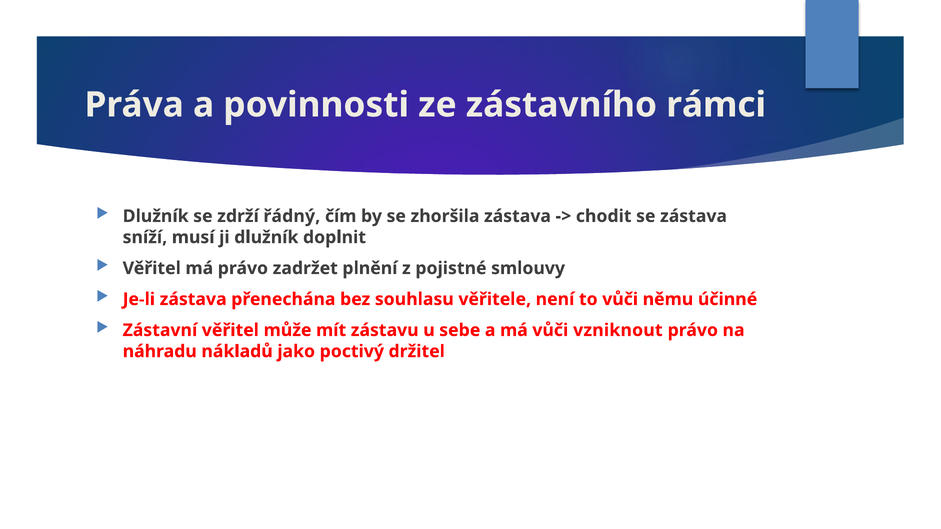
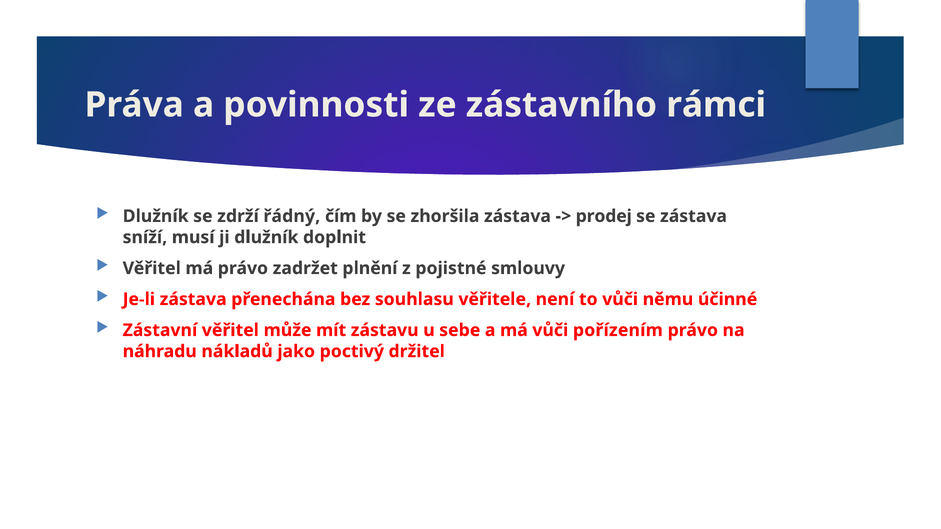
chodit: chodit -> prodej
vzniknout: vzniknout -> pořízením
